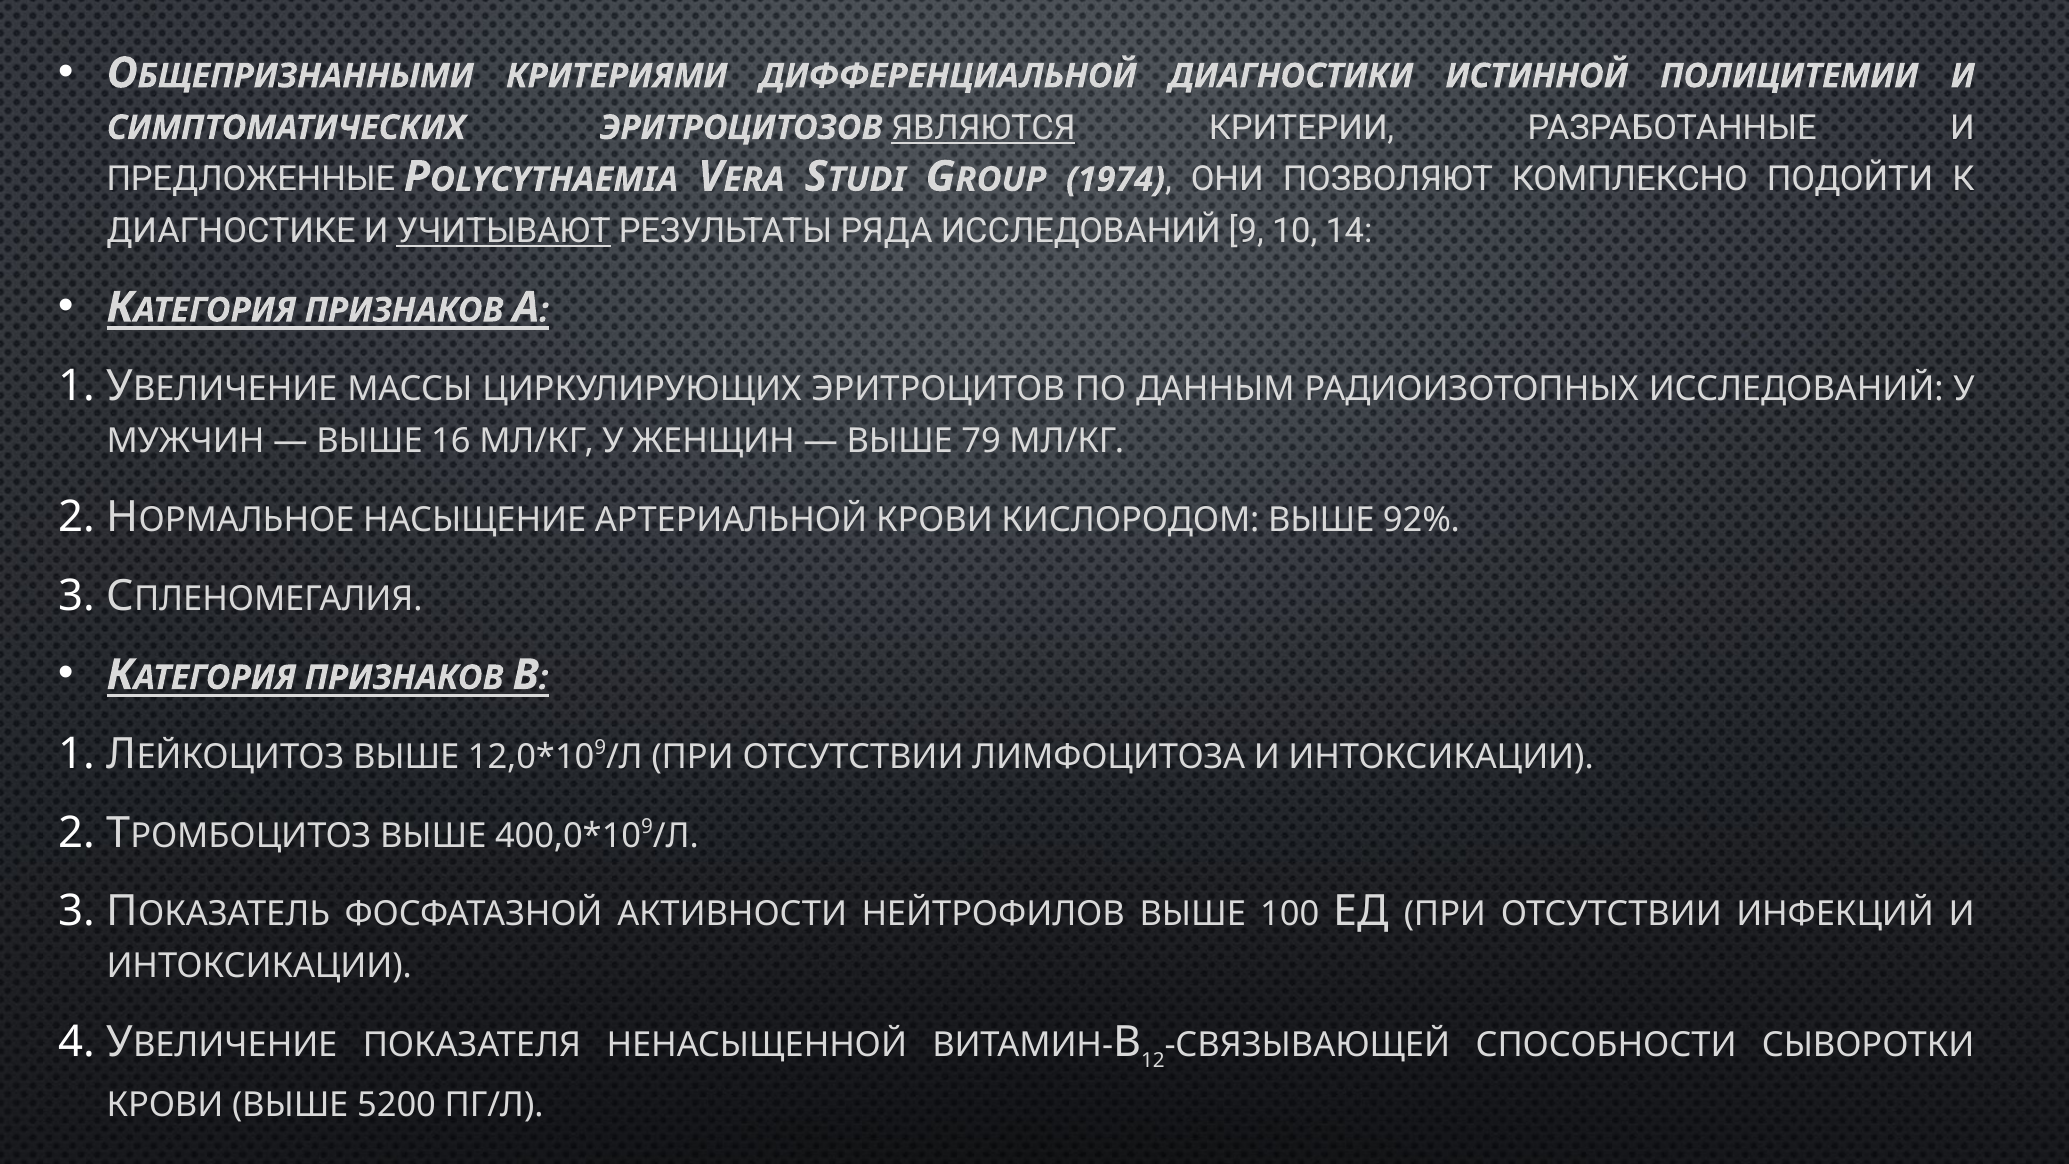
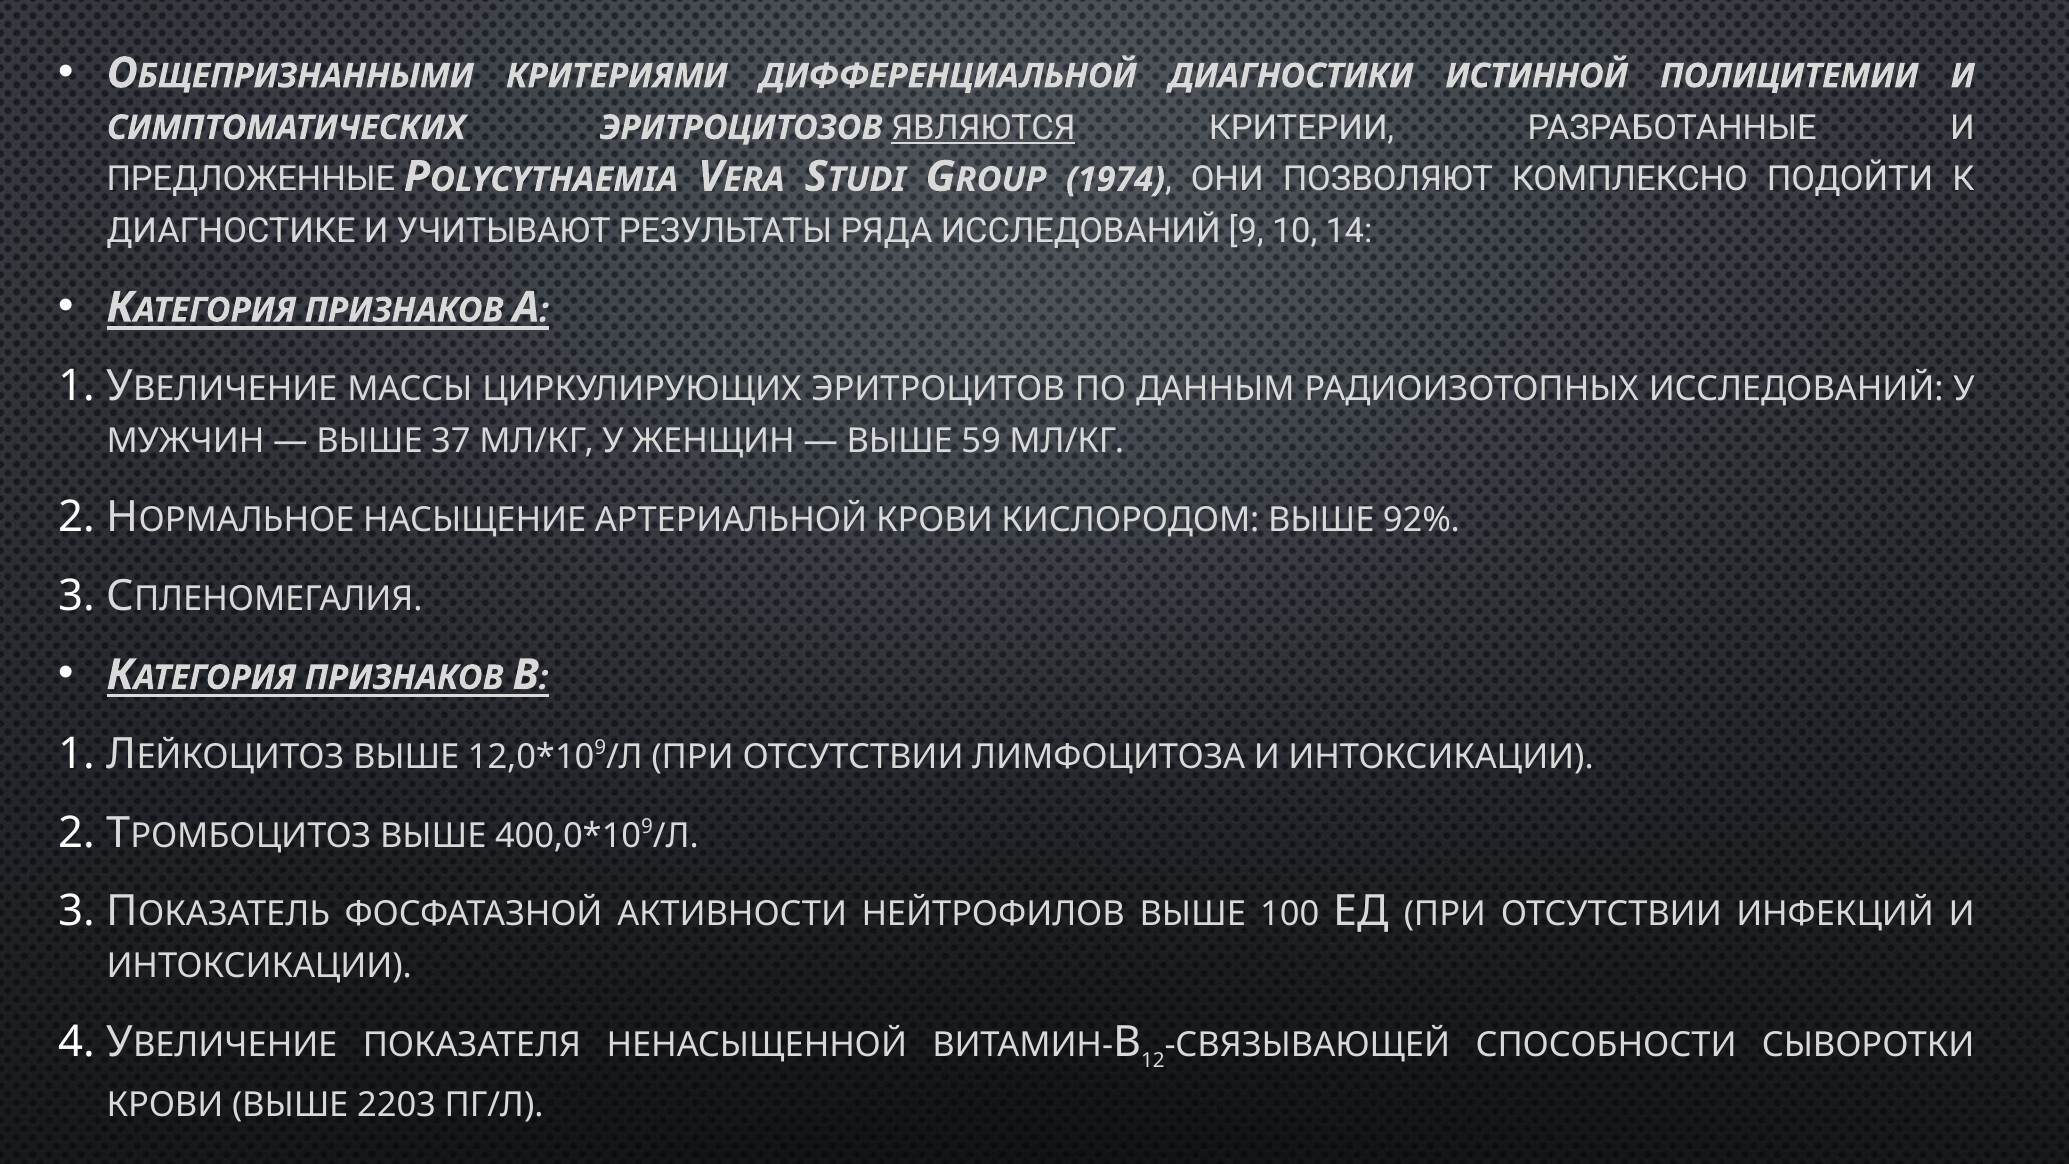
УЧИТЫВАЮТ underline: present -> none
16: 16 -> 37
79: 79 -> 59
5200: 5200 -> 2203
